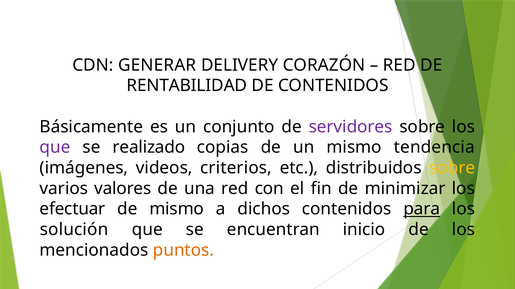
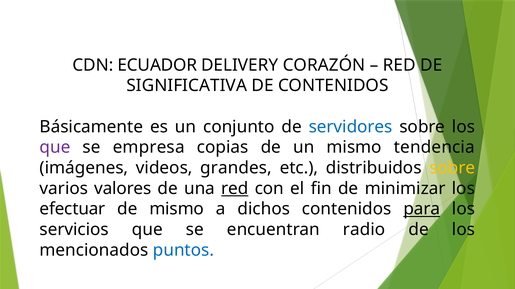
GENERAR: GENERAR -> ECUADOR
RENTABILIDAD: RENTABILIDAD -> SIGNIFICATIVA
servidores colour: purple -> blue
realizado: realizado -> empresa
criterios: criterios -> grandes
red at (235, 189) underline: none -> present
solución: solución -> servicios
inicio: inicio -> radio
puntos colour: orange -> blue
